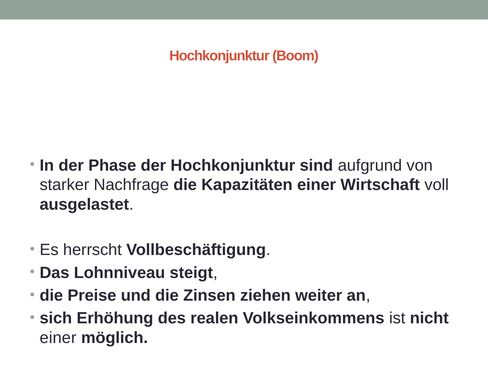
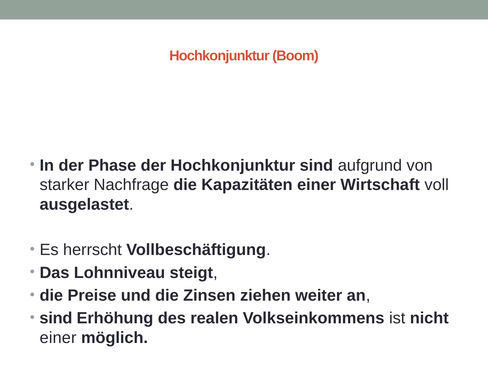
sich at (56, 318): sich -> sind
